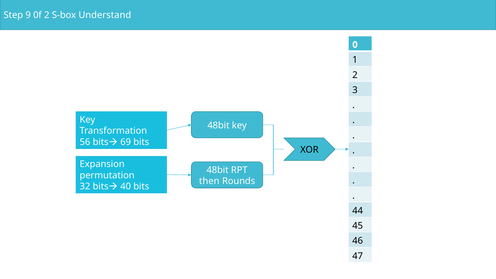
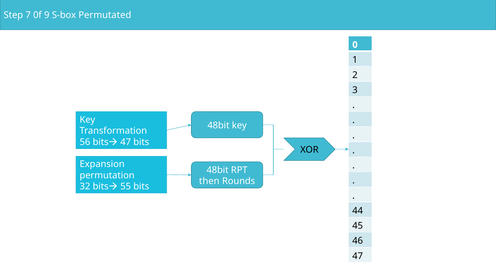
9: 9 -> 7
0f 2: 2 -> 9
Understand: Understand -> Permutated
bits 69: 69 -> 47
40: 40 -> 55
